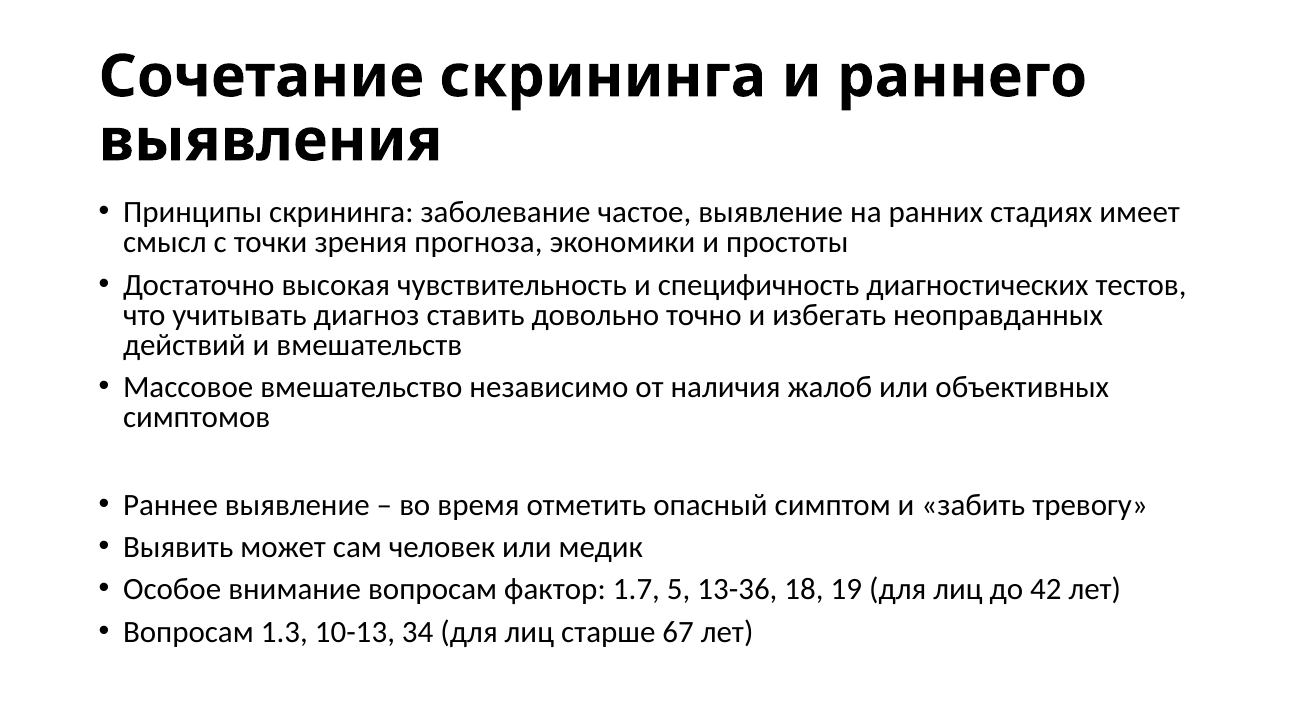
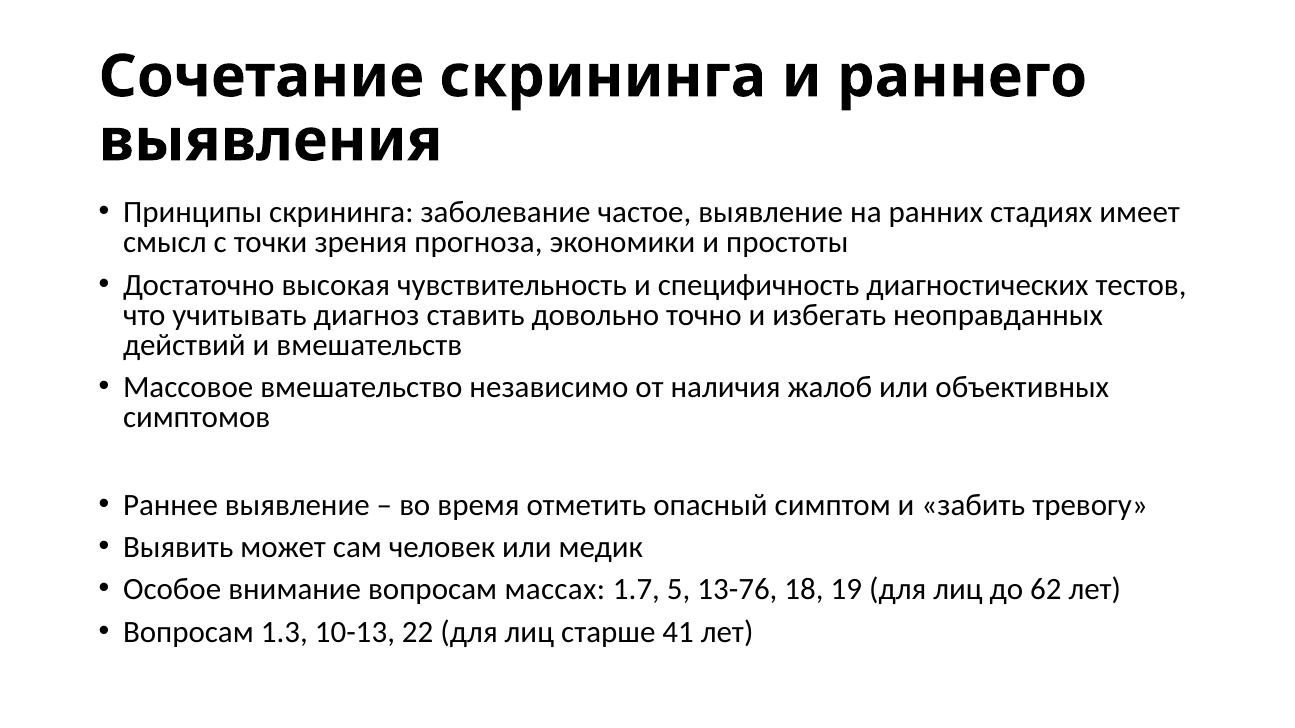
фактор: фактор -> массах
13-36: 13-36 -> 13-76
42: 42 -> 62
34: 34 -> 22
67: 67 -> 41
